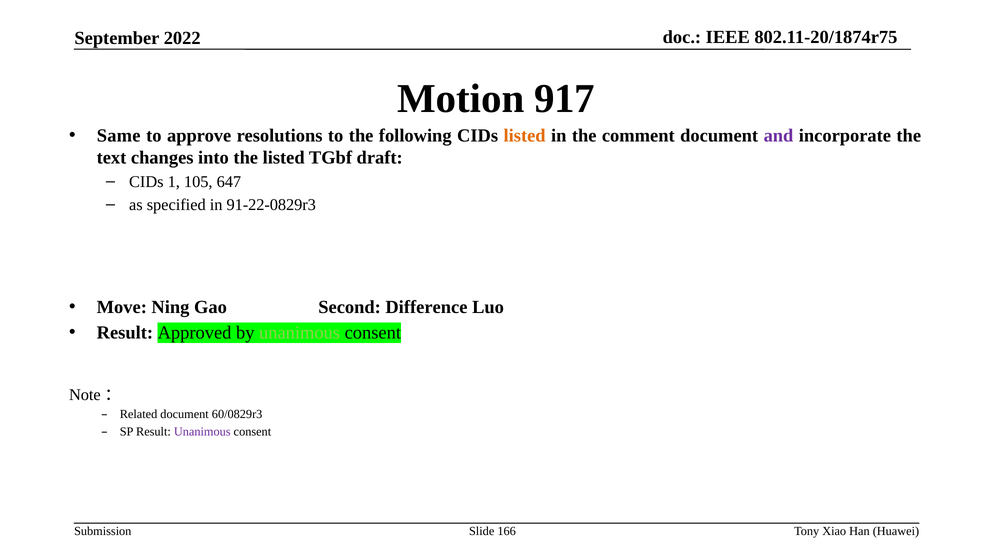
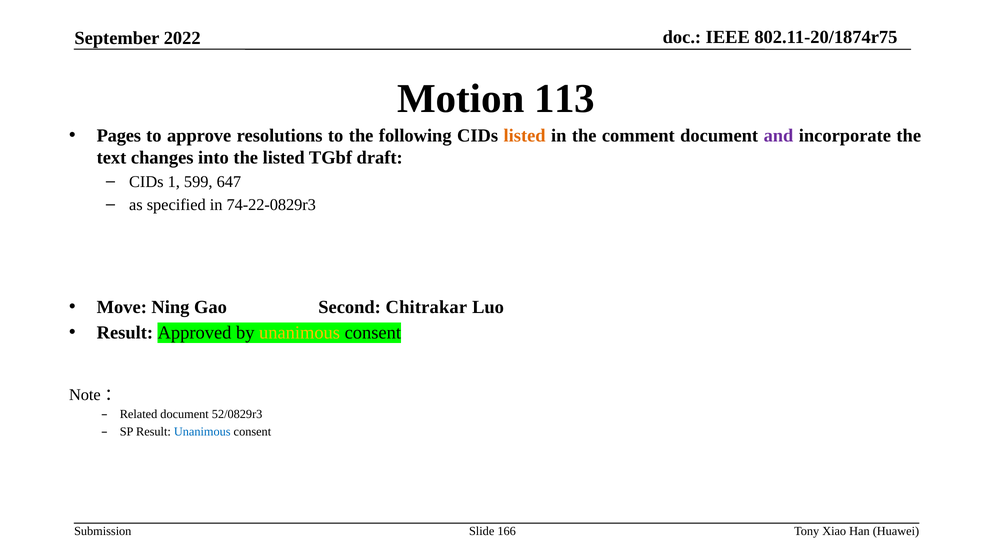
917: 917 -> 113
Same: Same -> Pages
105: 105 -> 599
91-22-0829r3: 91-22-0829r3 -> 74-22-0829r3
Difference: Difference -> Chitrakar
unanimous at (300, 333) colour: light green -> yellow
60/0829r3: 60/0829r3 -> 52/0829r3
Unanimous at (202, 432) colour: purple -> blue
